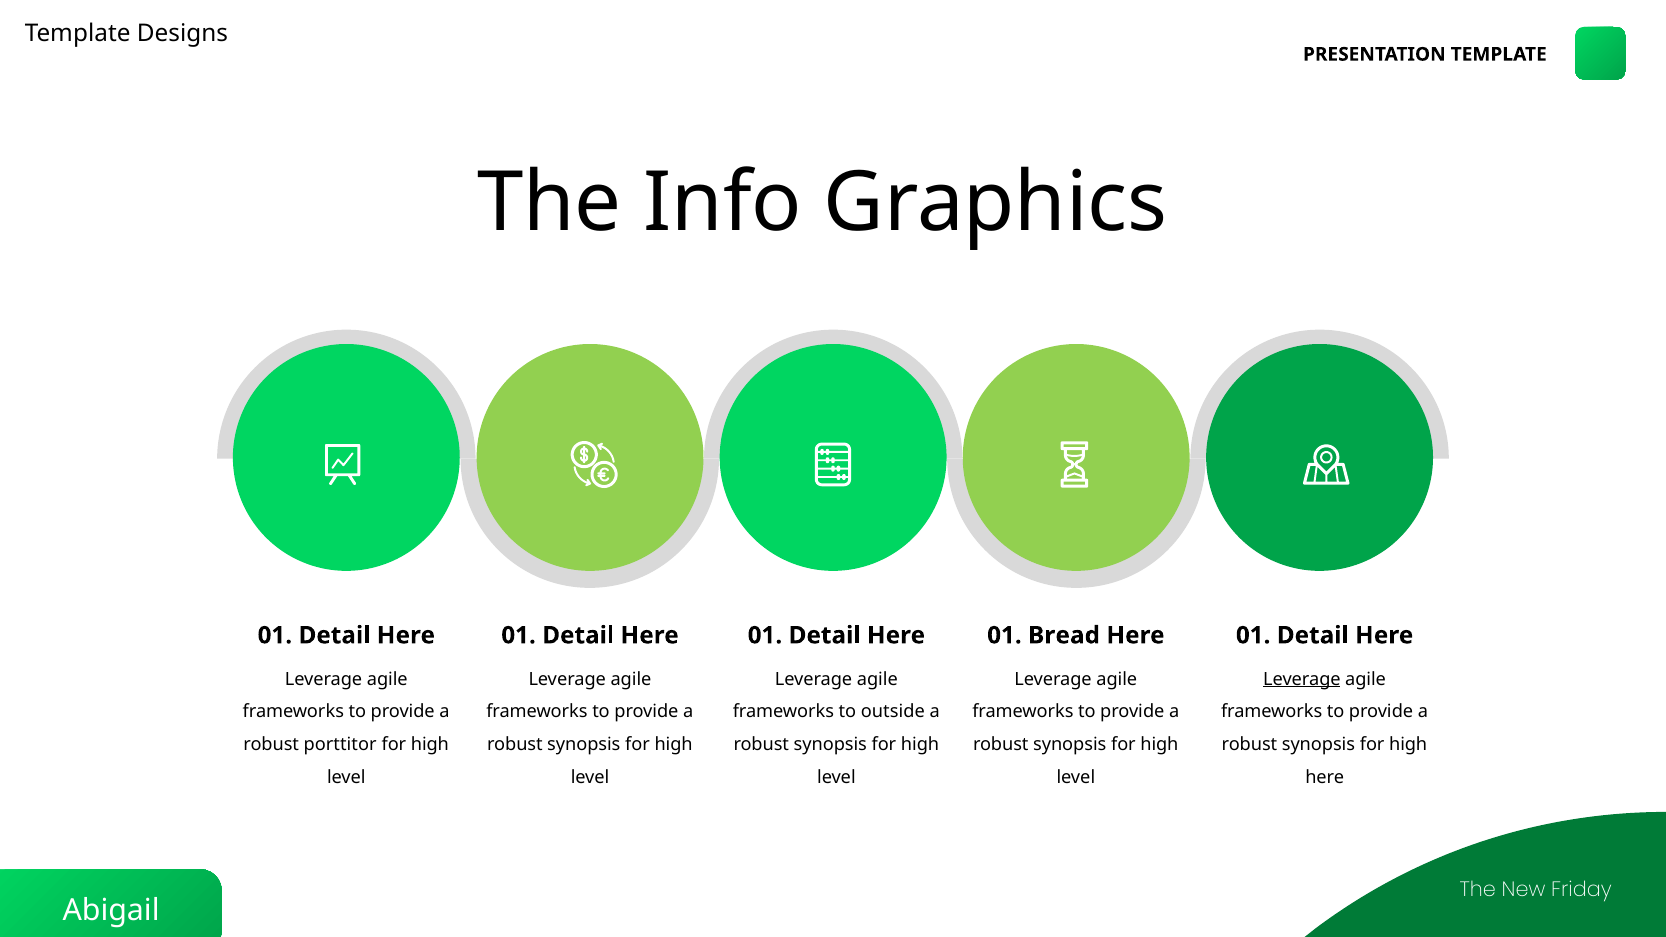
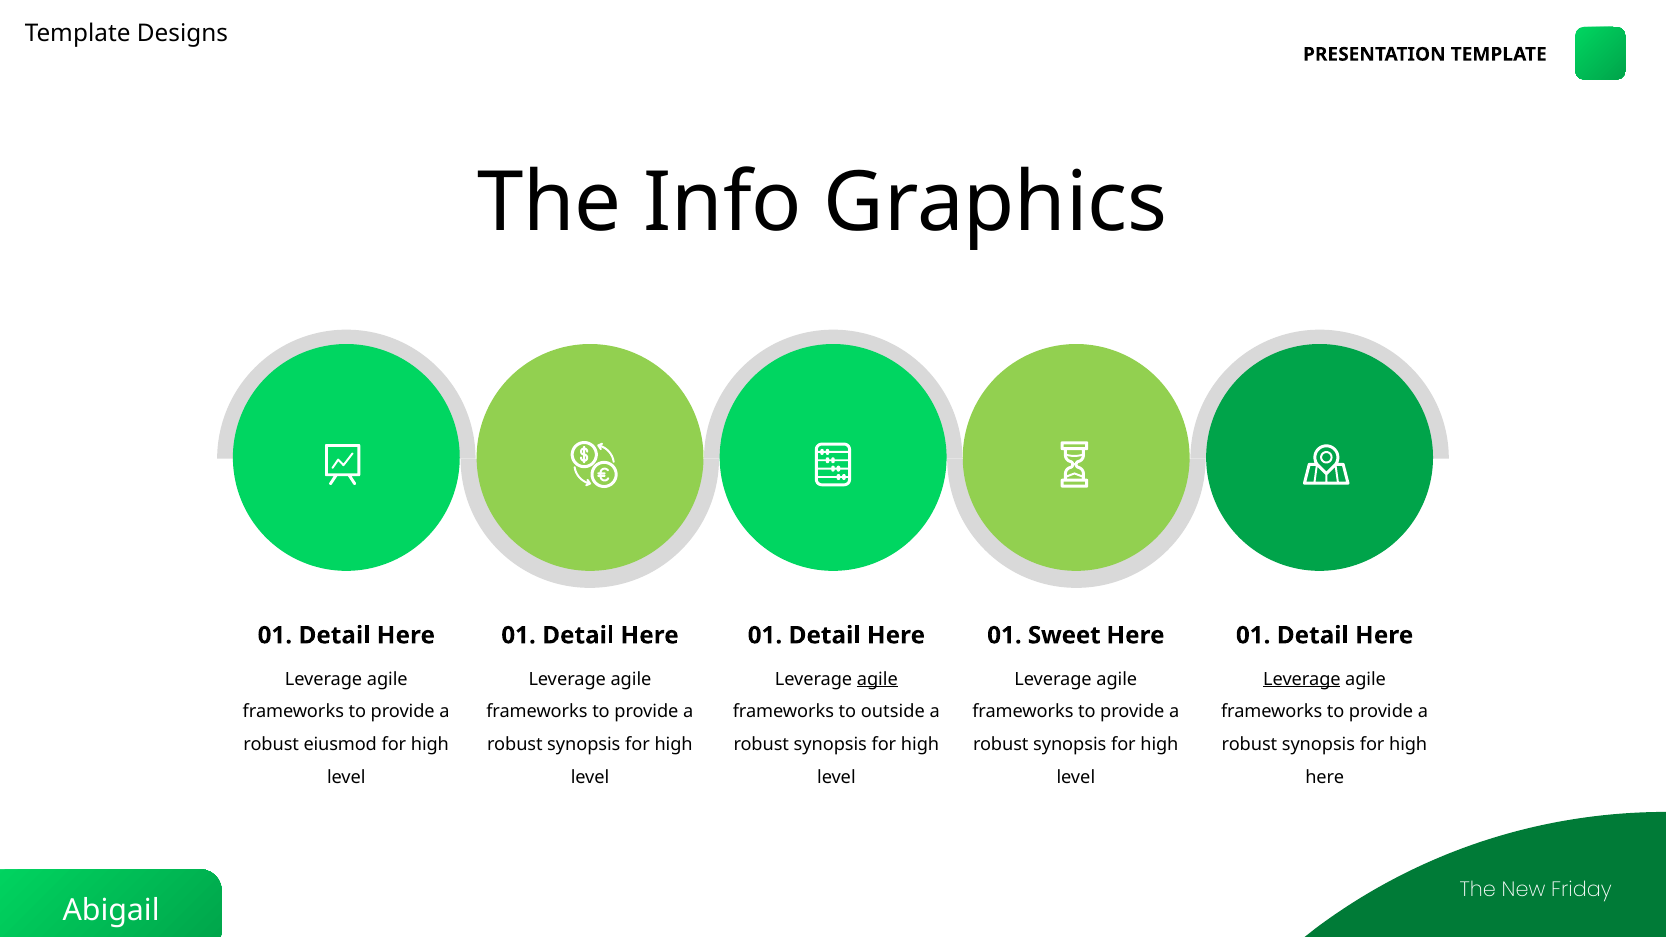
Bread: Bread -> Sweet
agile at (877, 679) underline: none -> present
porttitor: porttitor -> eiusmod
